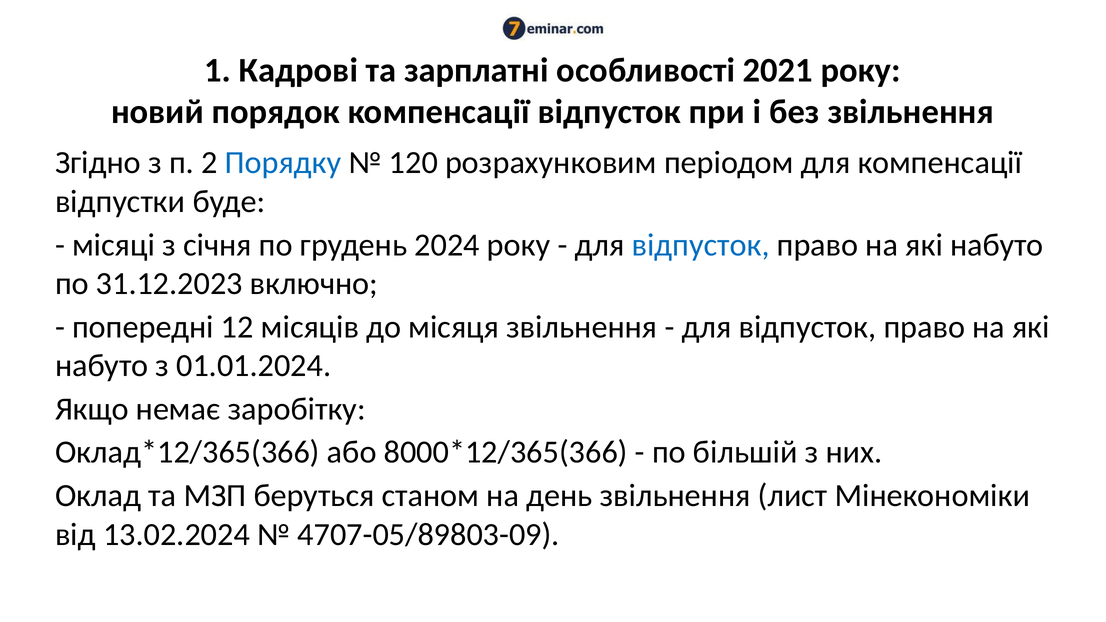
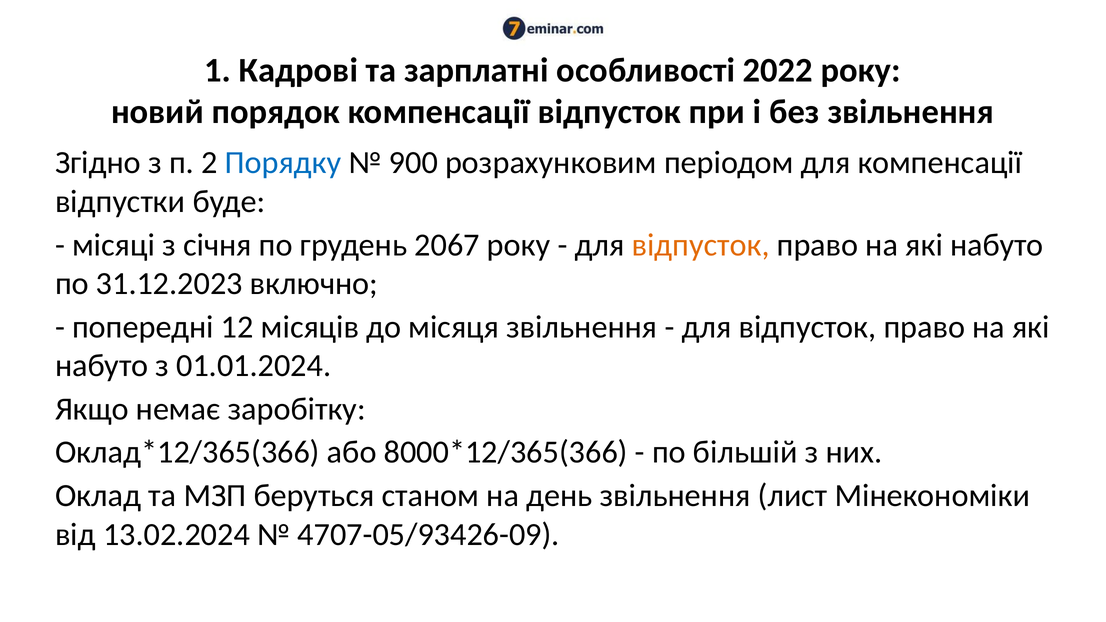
2021: 2021 -> 2022
120: 120 -> 900
2024: 2024 -> 2067
відпусток at (701, 245) colour: blue -> orange
4707-05/89803-09: 4707-05/89803-09 -> 4707-05/93426-09
